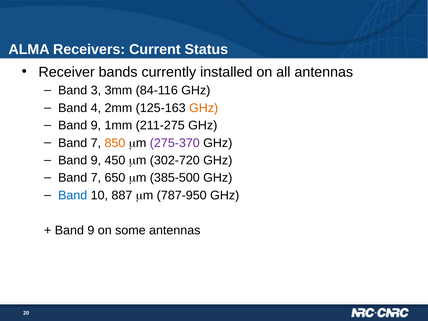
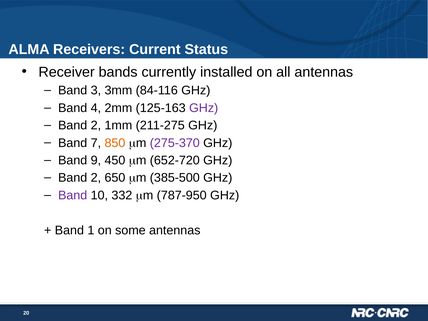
GHz at (204, 108) colour: orange -> purple
9 at (96, 125): 9 -> 2
302-720: 302-720 -> 652-720
7 at (96, 178): 7 -> 2
Band at (73, 195) colour: blue -> purple
887: 887 -> 332
9 at (91, 230): 9 -> 1
